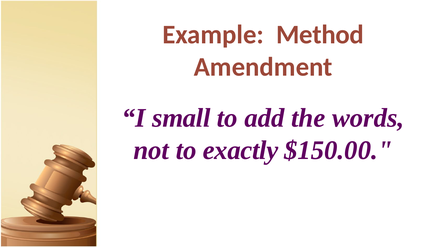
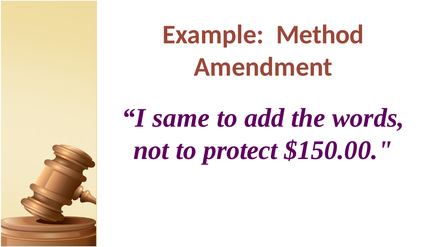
small: small -> same
exactly: exactly -> protect
